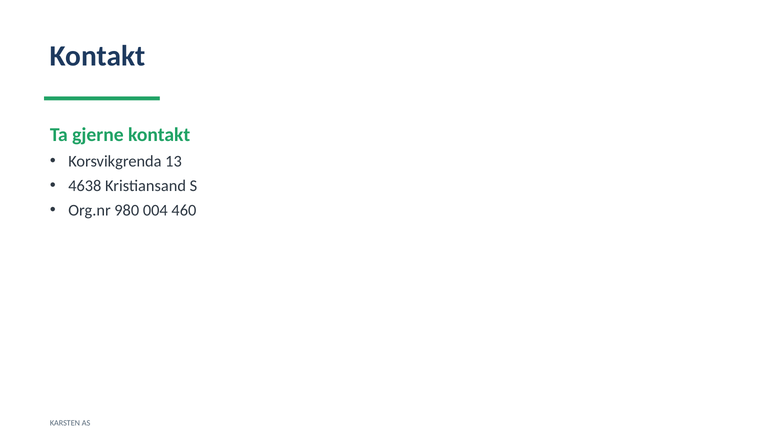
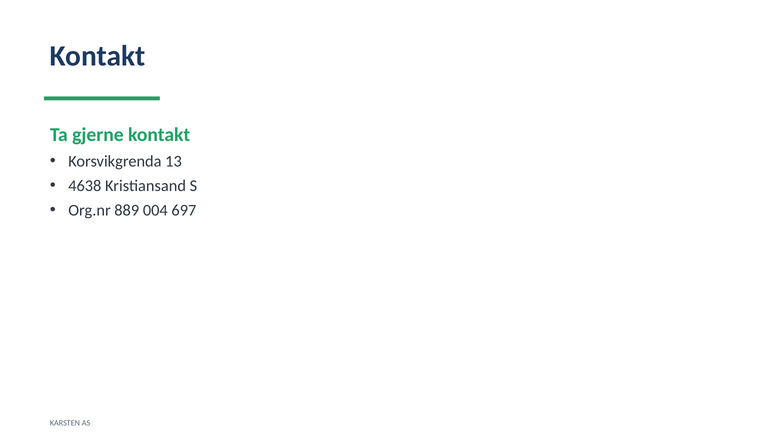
980: 980 -> 889
460: 460 -> 697
